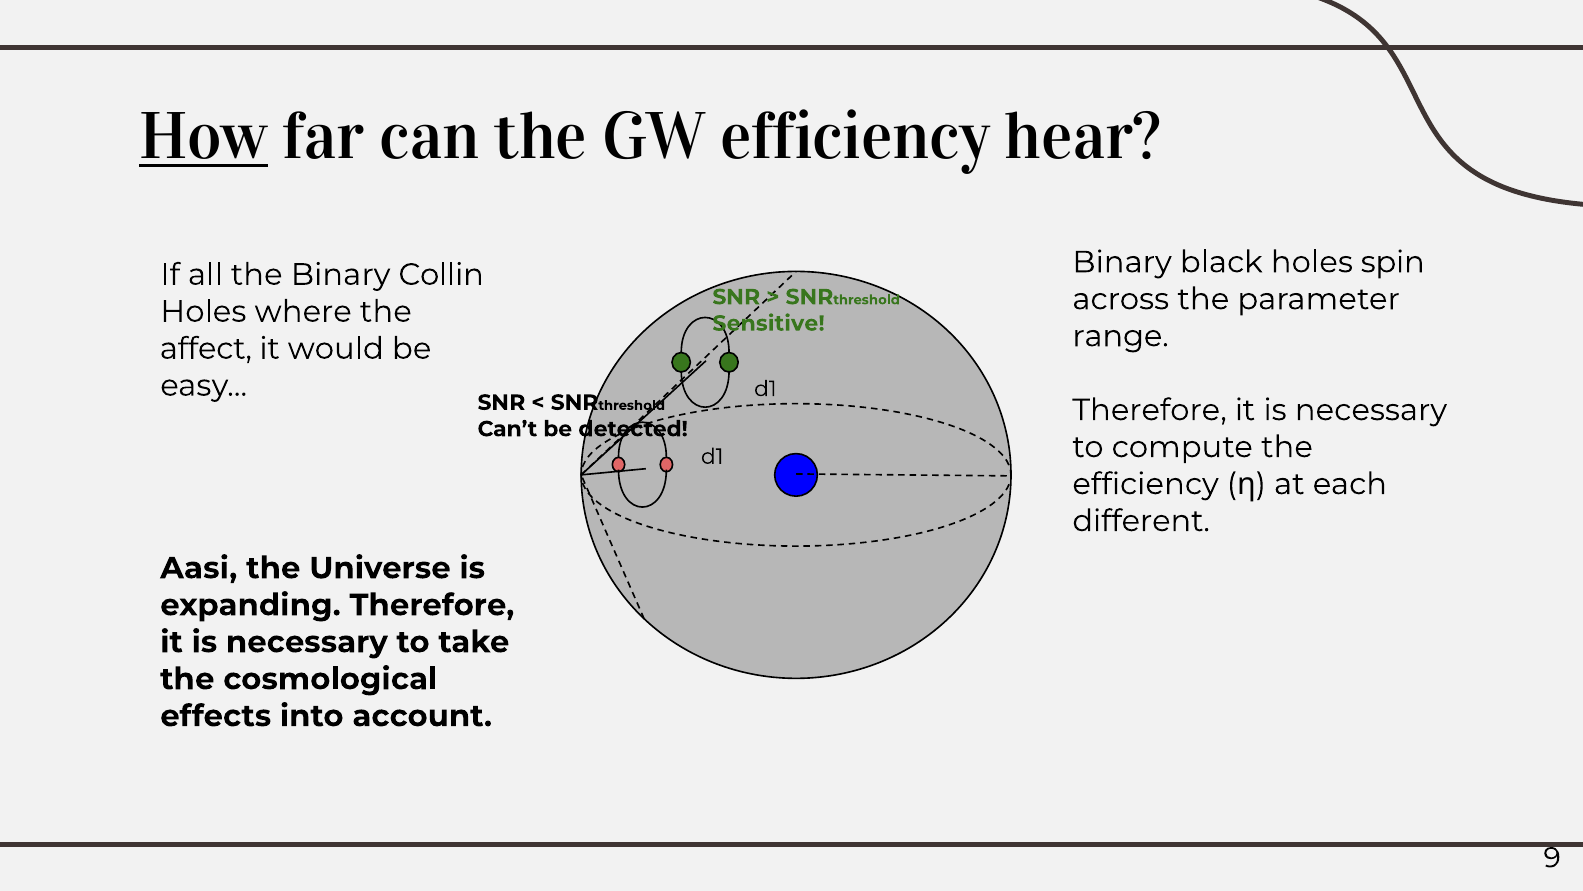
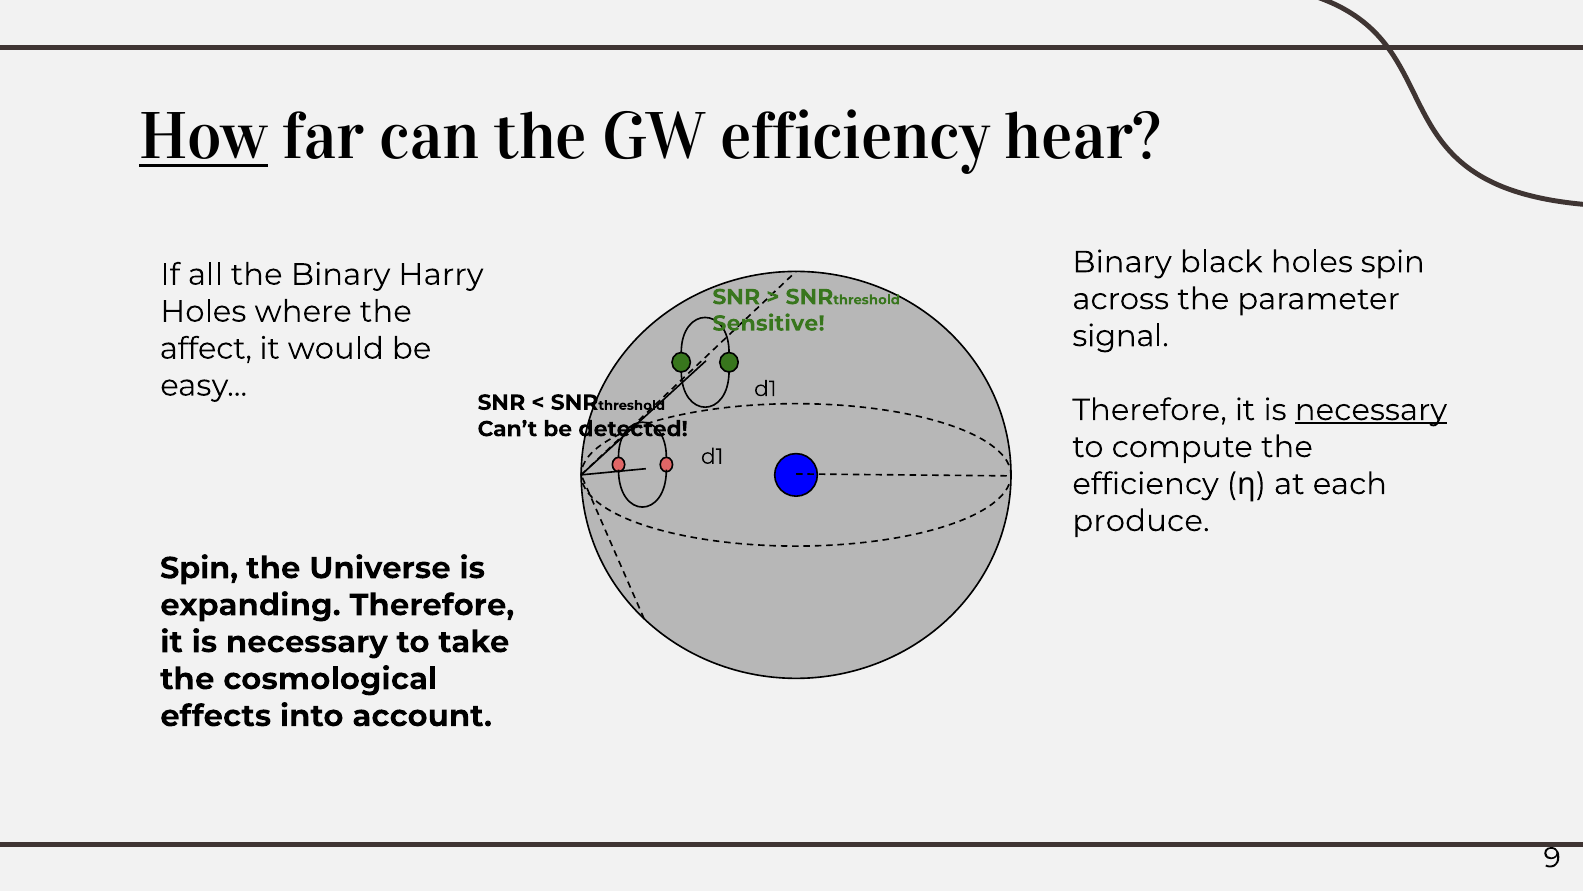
Collin: Collin -> Harry
range: range -> signal
necessary at (1371, 410) underline: none -> present
different: different -> produce
Aasi at (199, 568): Aasi -> Spin
